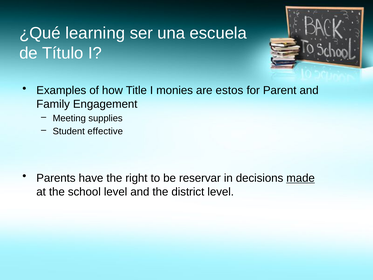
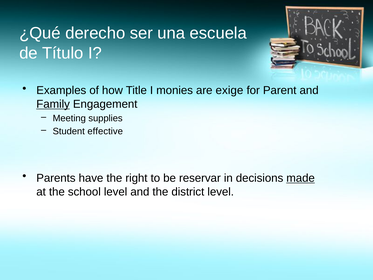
learning: learning -> derecho
estos: estos -> exige
Family underline: none -> present
